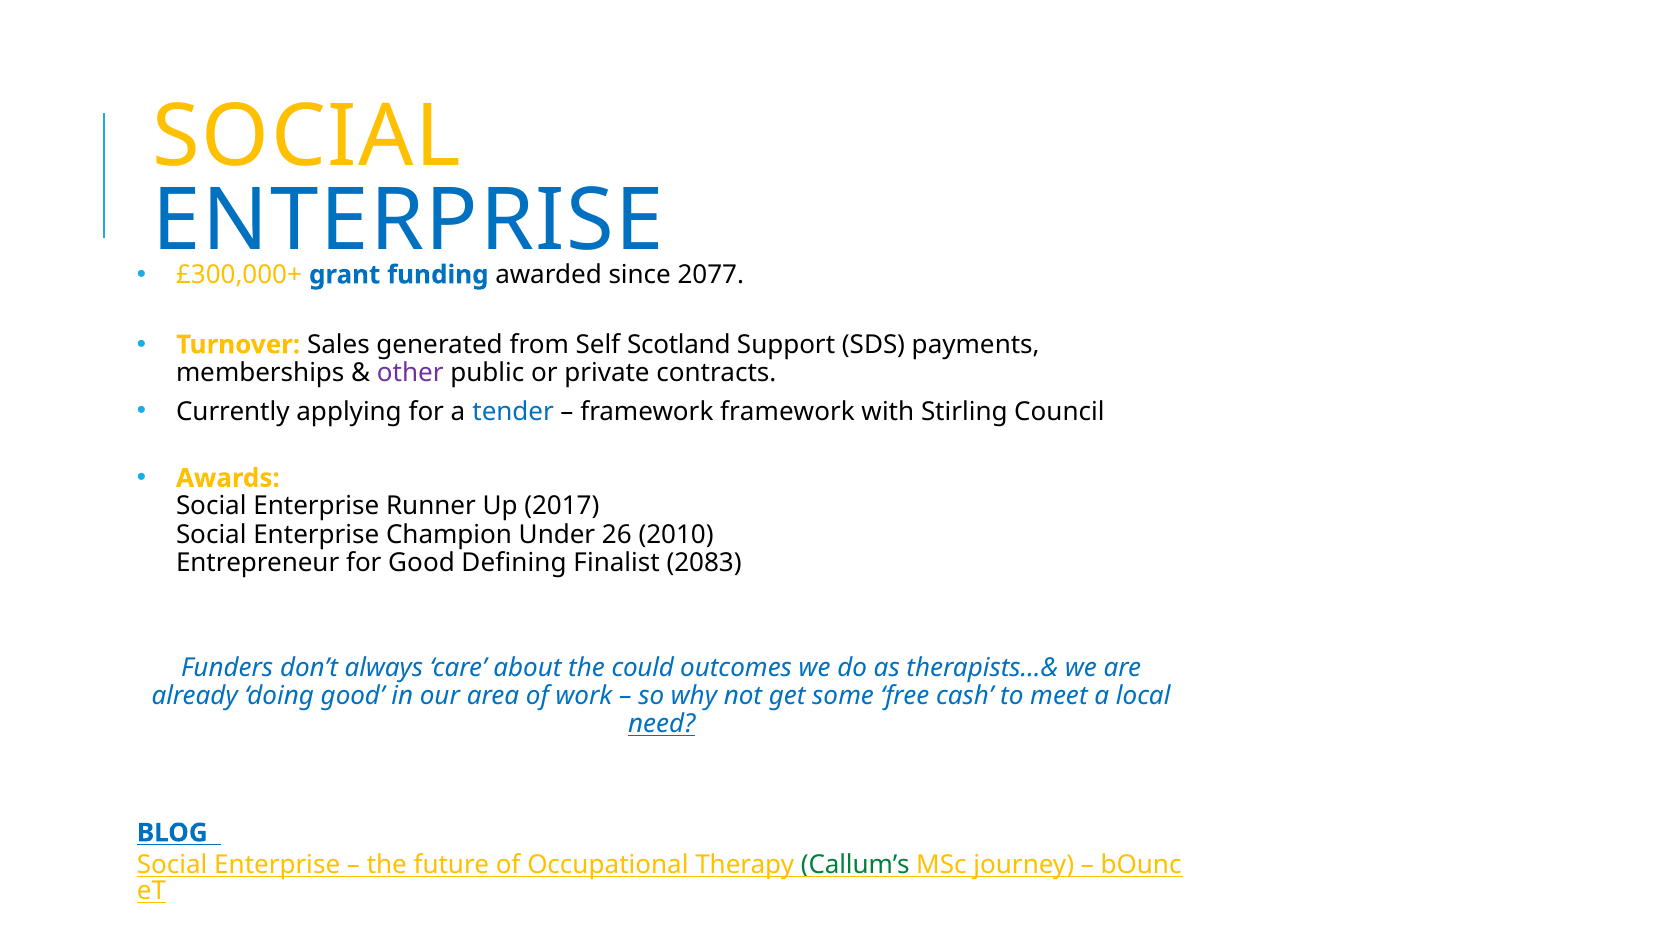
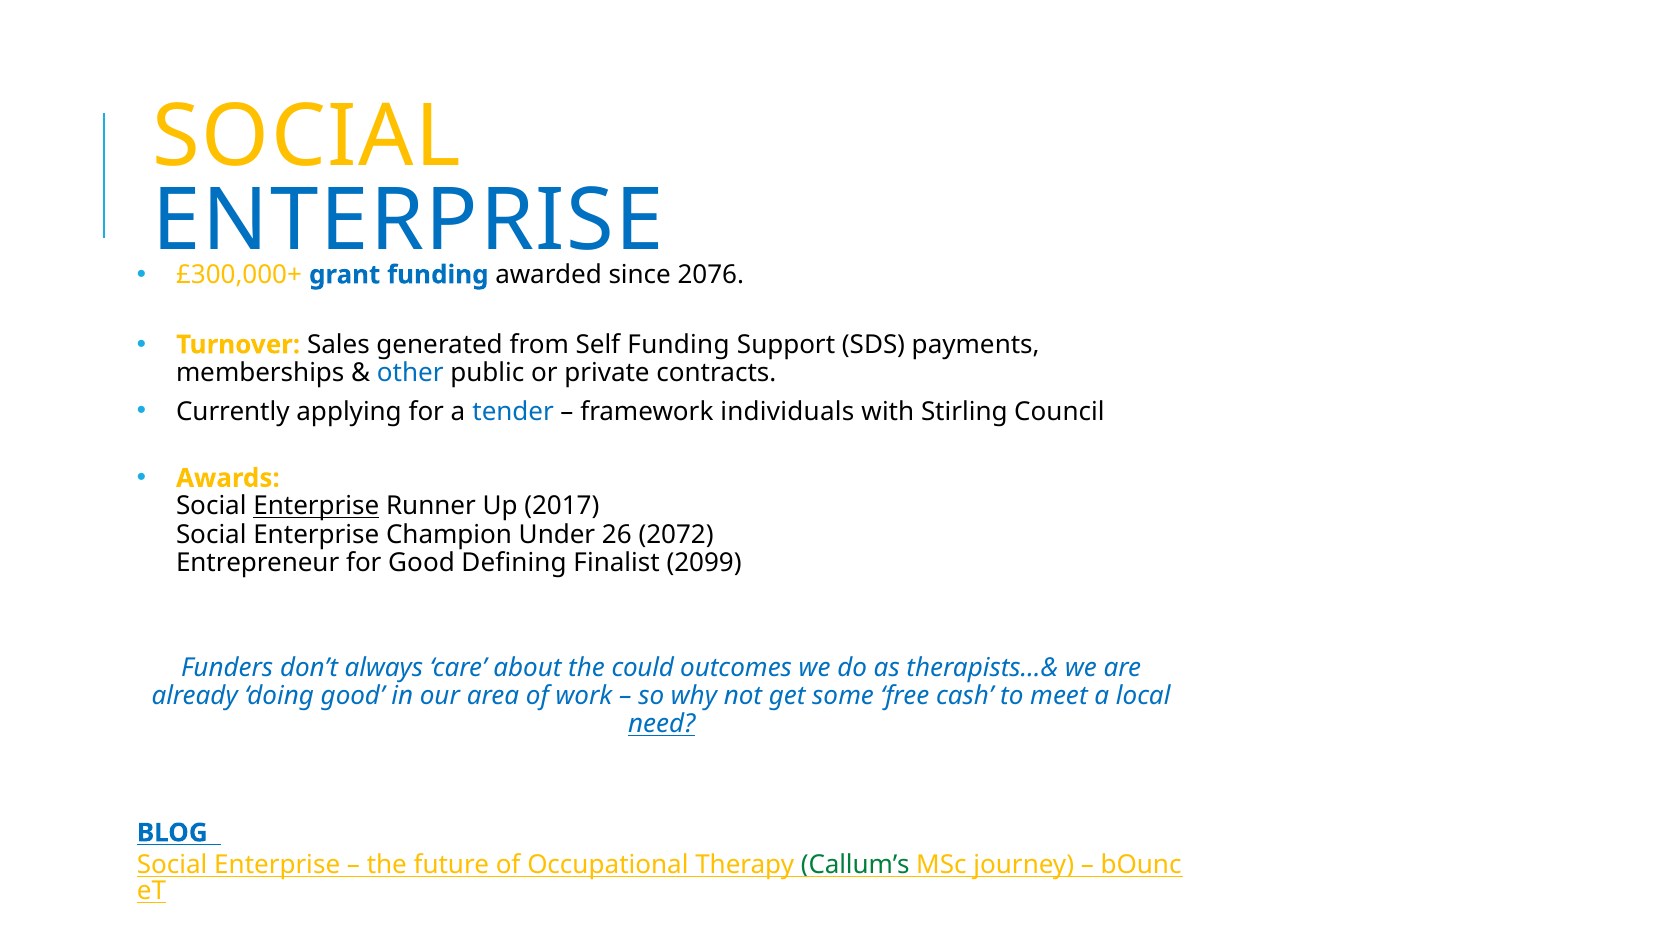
2077: 2077 -> 2076
Self Scotland: Scotland -> Funding
other colour: purple -> blue
framework framework: framework -> individuals
Enterprise at (316, 506) underline: none -> present
2010: 2010 -> 2072
2083: 2083 -> 2099
